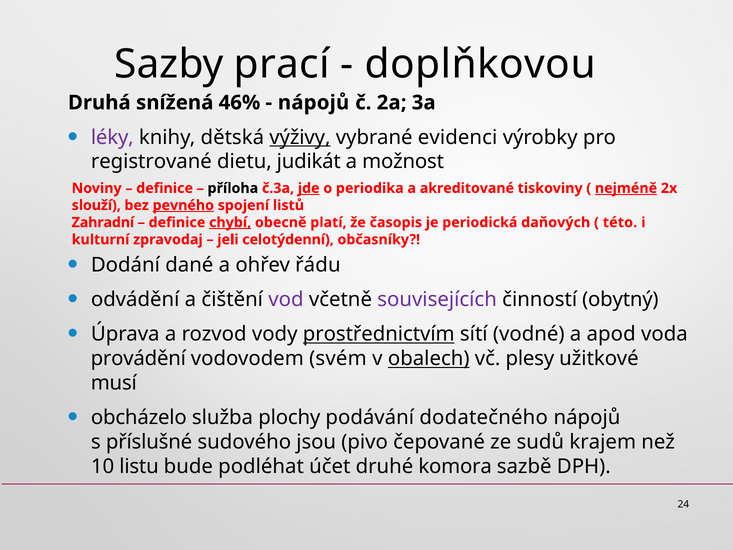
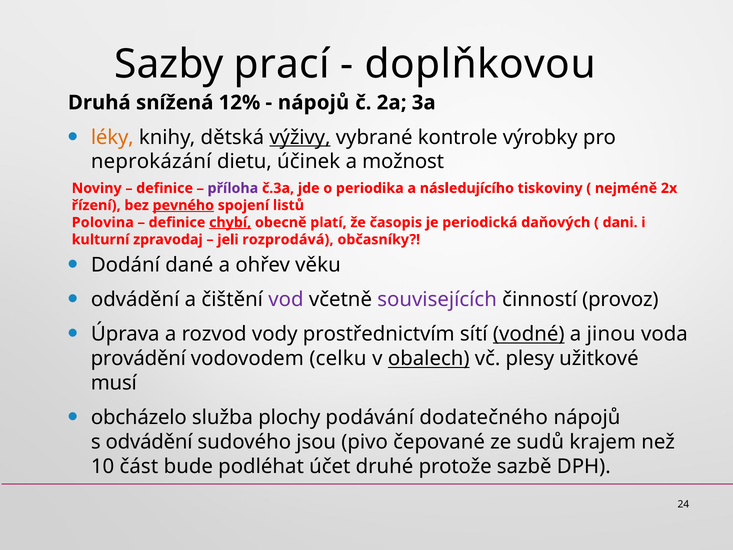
46%: 46% -> 12%
léky colour: purple -> orange
evidenci: evidenci -> kontrole
registrované: registrované -> neprokázání
judikát: judikát -> účinek
příloha colour: black -> purple
jde underline: present -> none
akreditované: akreditované -> následujícího
nejméně underline: present -> none
slouží: slouží -> řízení
Zahradní: Zahradní -> Polovina
této: této -> dani
celotýdenní: celotýdenní -> rozprodává
řádu: řádu -> věku
obytný: obytný -> provoz
prostřednictvím underline: present -> none
vodné underline: none -> present
apod: apod -> jinou
svém: svém -> celku
s příslušné: příslušné -> odvádění
listu: listu -> část
komora: komora -> protože
